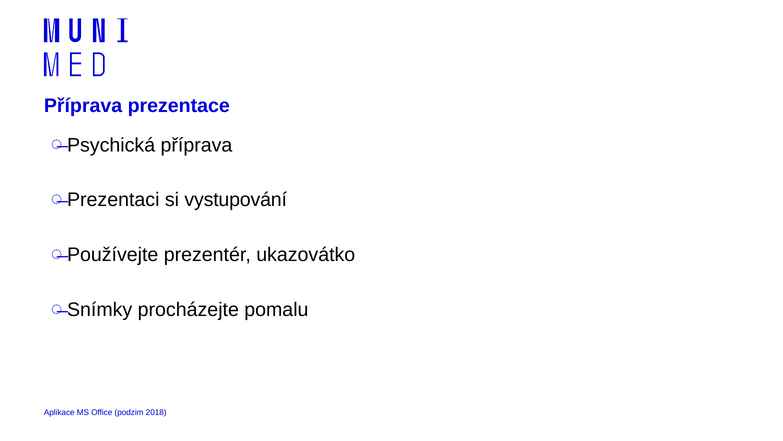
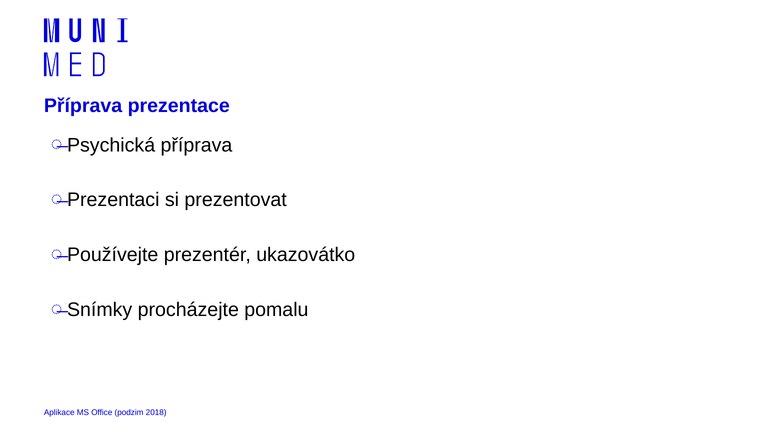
vystupování: vystupování -> prezentovat
